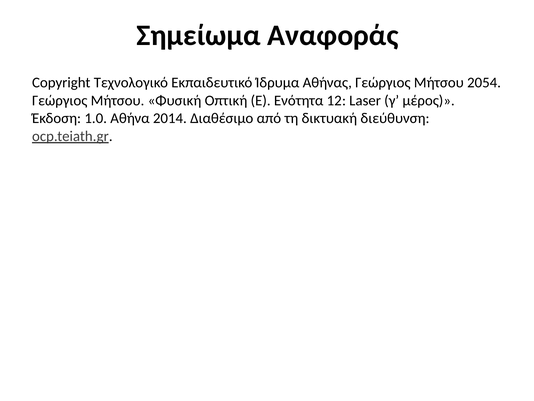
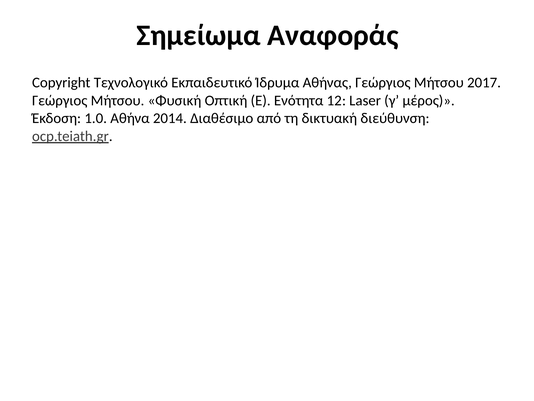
2054: 2054 -> 2017
